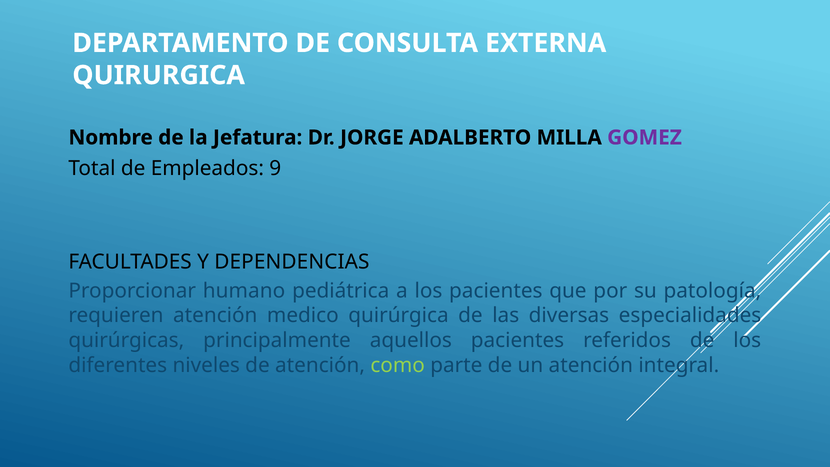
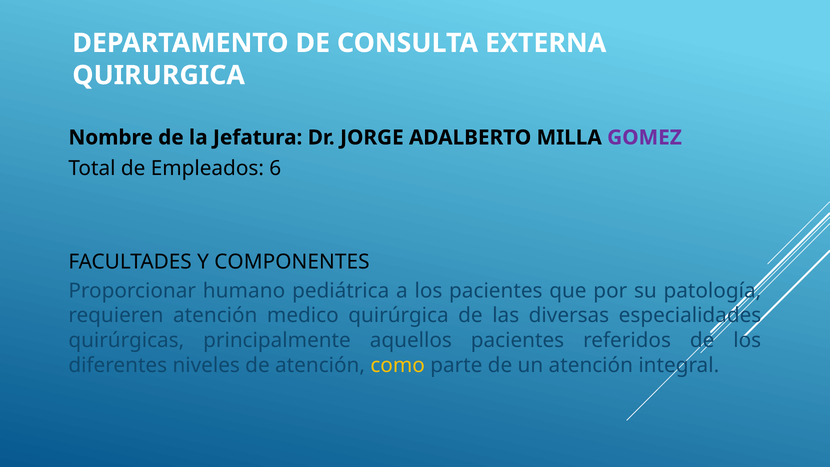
9: 9 -> 6
DEPENDENCIAS: DEPENDENCIAS -> COMPONENTES
como colour: light green -> yellow
